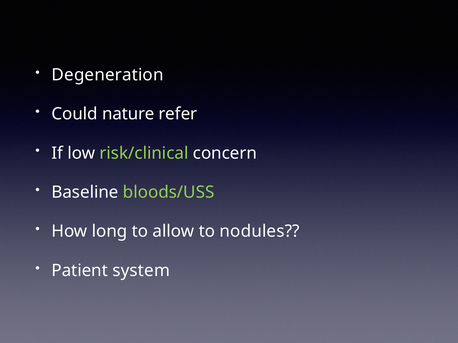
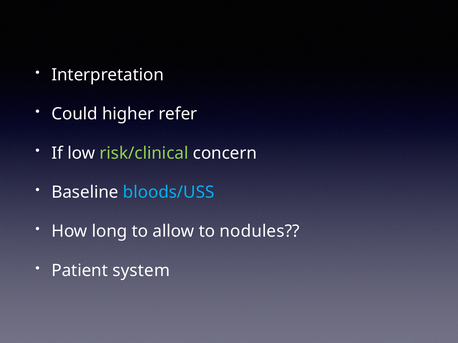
Degeneration: Degeneration -> Interpretation
nature: nature -> higher
bloods/USS colour: light green -> light blue
